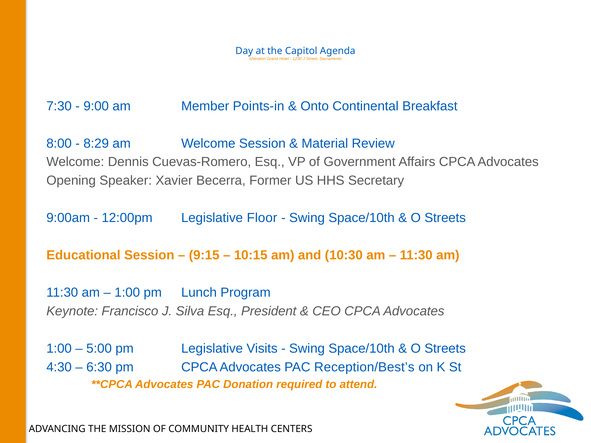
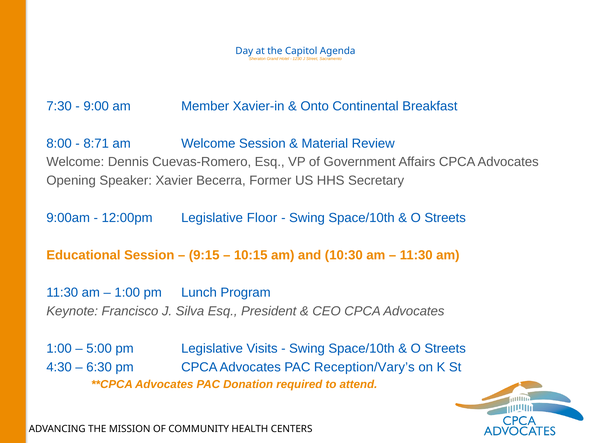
Points-in: Points-in -> Xavier-in
8:29: 8:29 -> 8:71
Reception/Best’s: Reception/Best’s -> Reception/Vary’s
